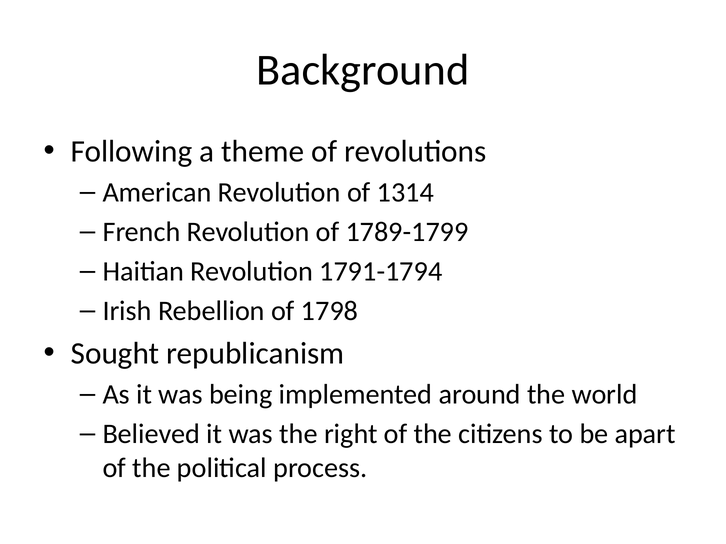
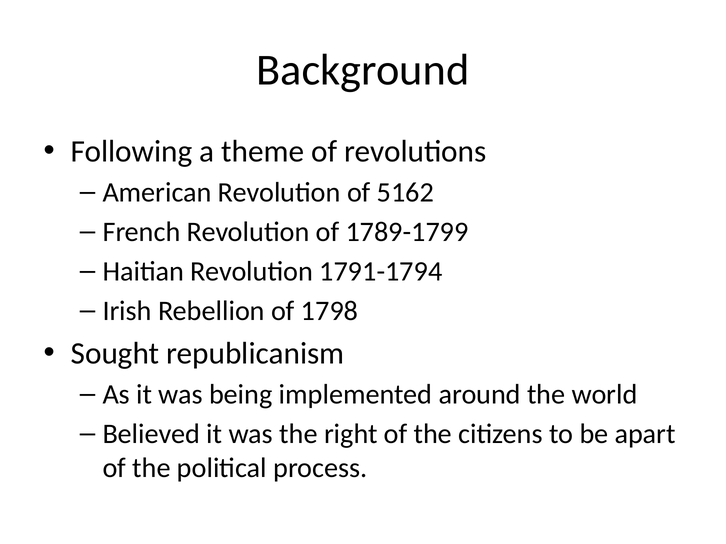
1314: 1314 -> 5162
